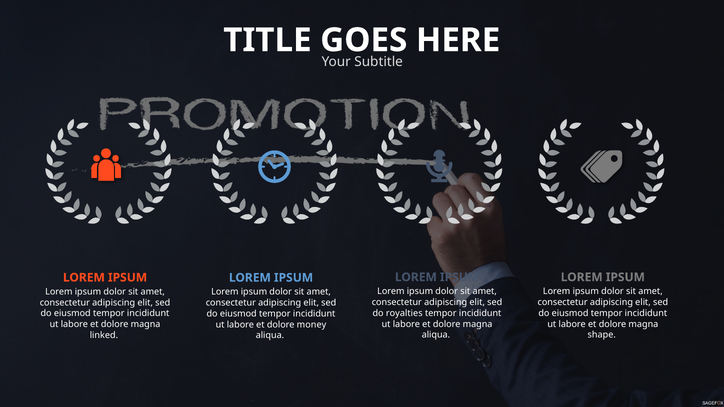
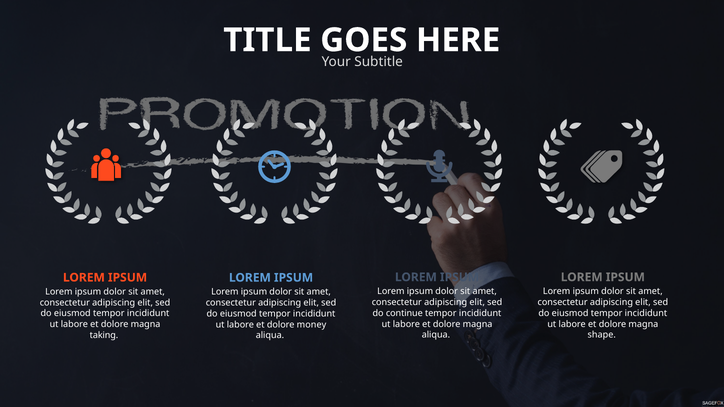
royalties: royalties -> continue
linked: linked -> taking
